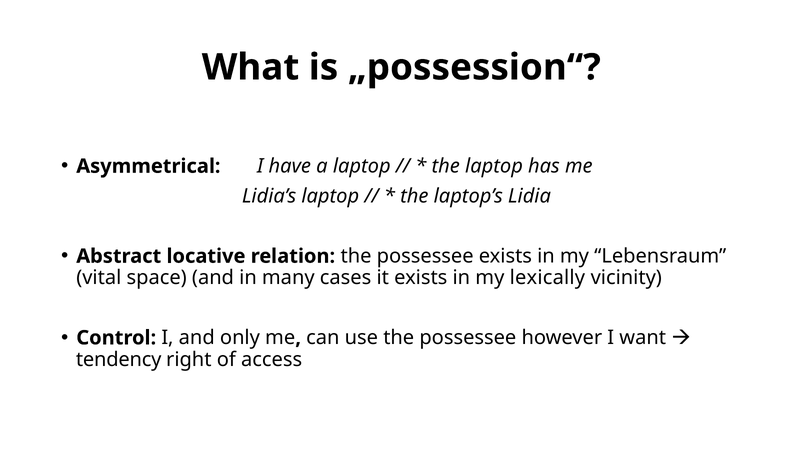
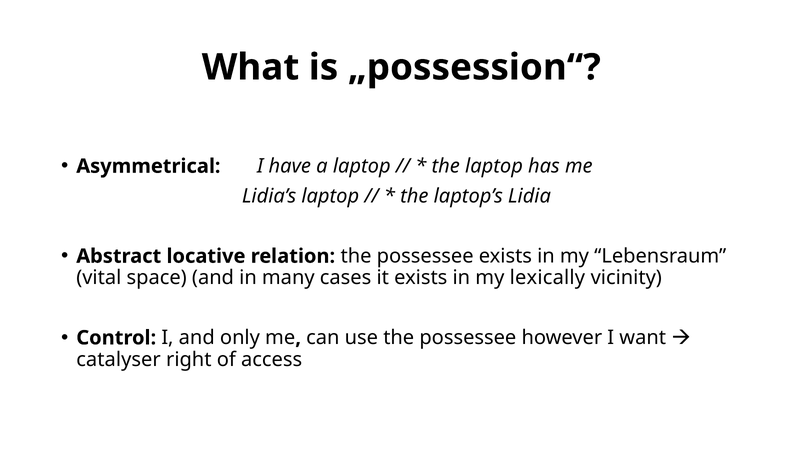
tendency: tendency -> catalyser
